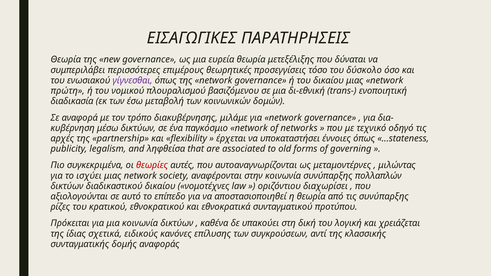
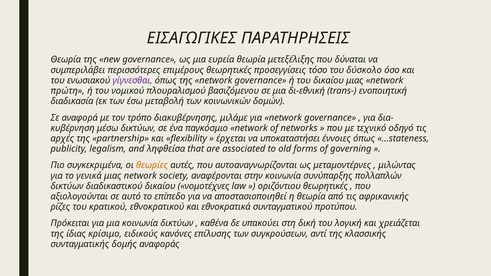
θεωρίες colour: red -> orange
ισχύει: ισχύει -> γενικά
οριζόντιου διαχωρίσει: διαχωρίσει -> θεωρητικές
τις συνύπαρξης: συνύπαρξης -> αφρικανικής
σχετικά: σχετικά -> κρίσιμο
